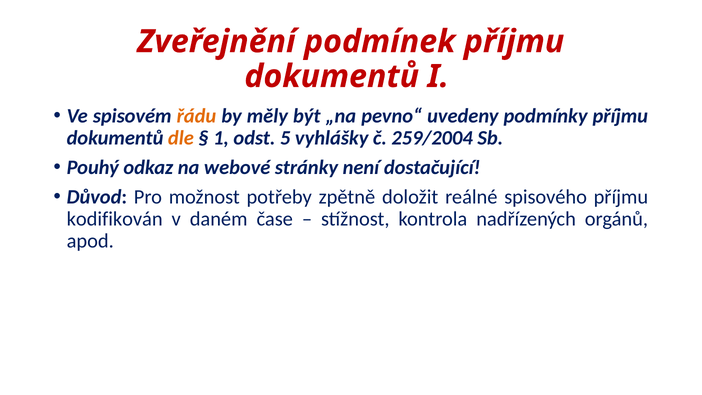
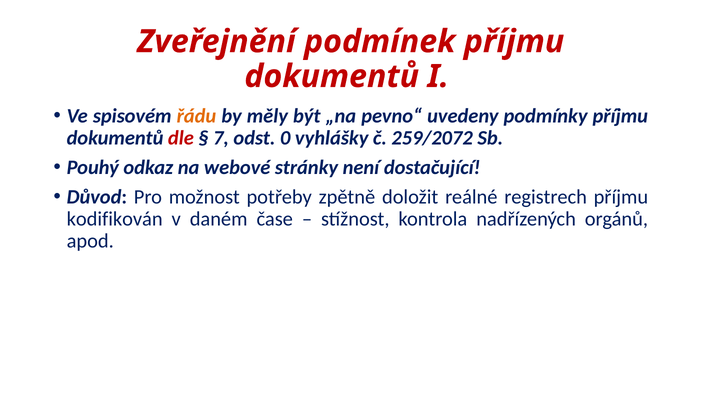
dle colour: orange -> red
1: 1 -> 7
5: 5 -> 0
259/2004: 259/2004 -> 259/2072
spisového: spisového -> registrech
